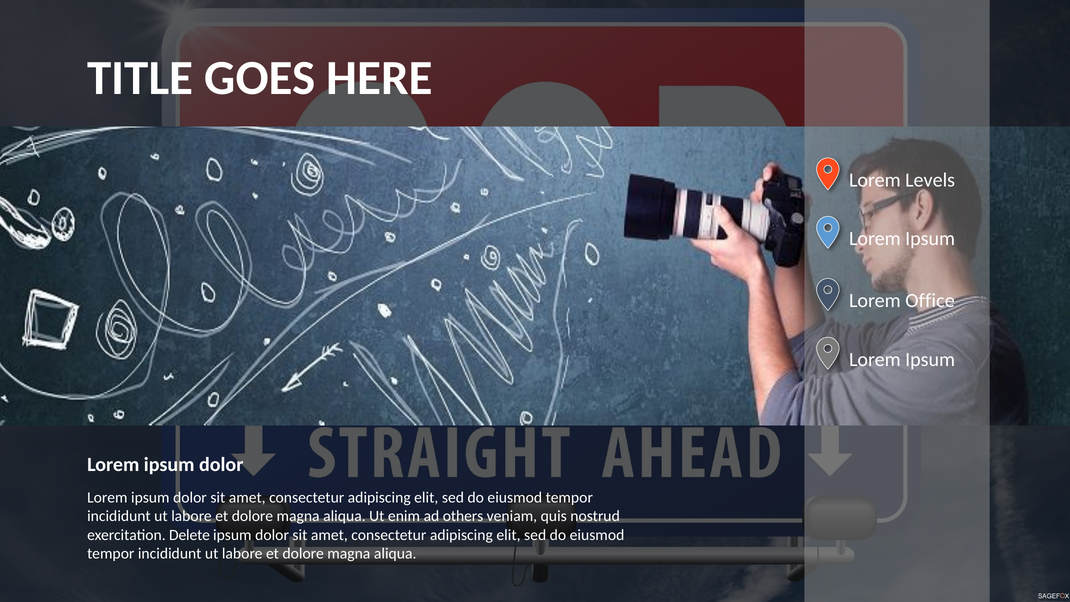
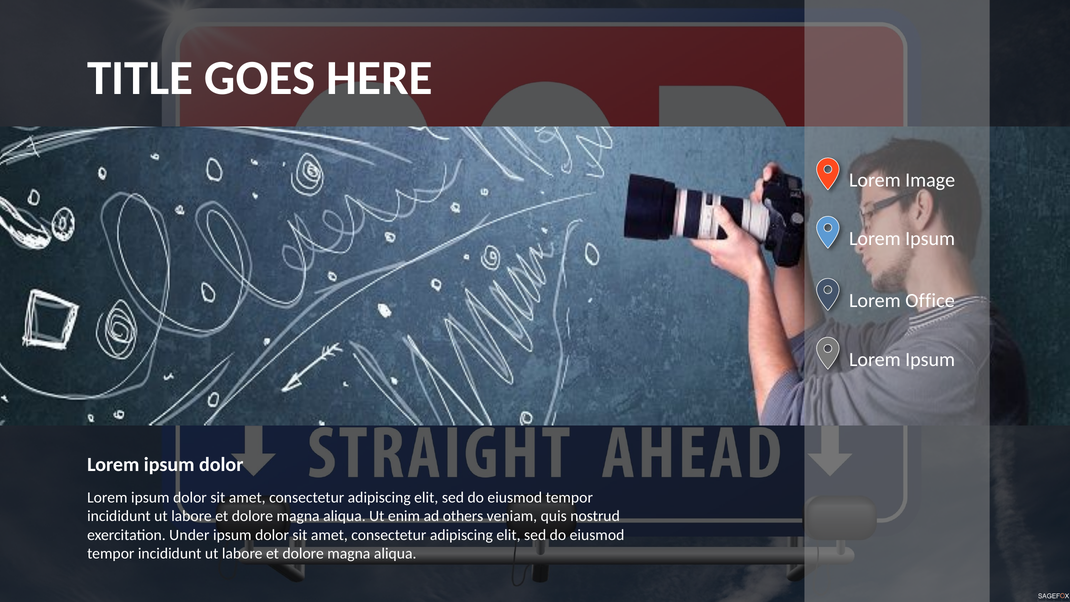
Levels: Levels -> Image
Delete: Delete -> Under
